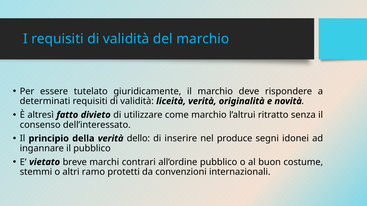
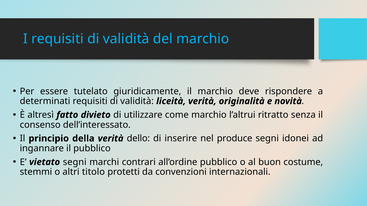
vietato breve: breve -> segni
ramo: ramo -> titolo
